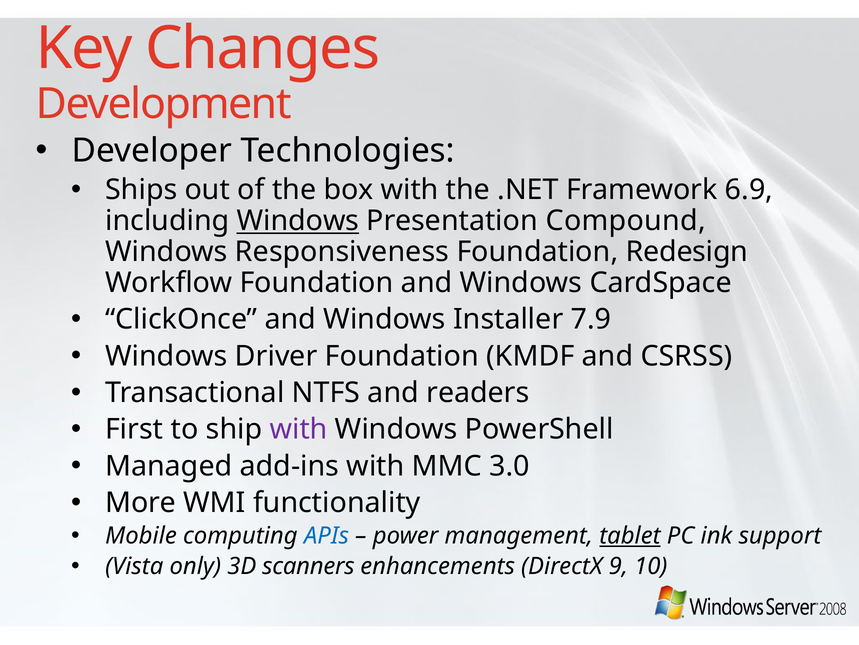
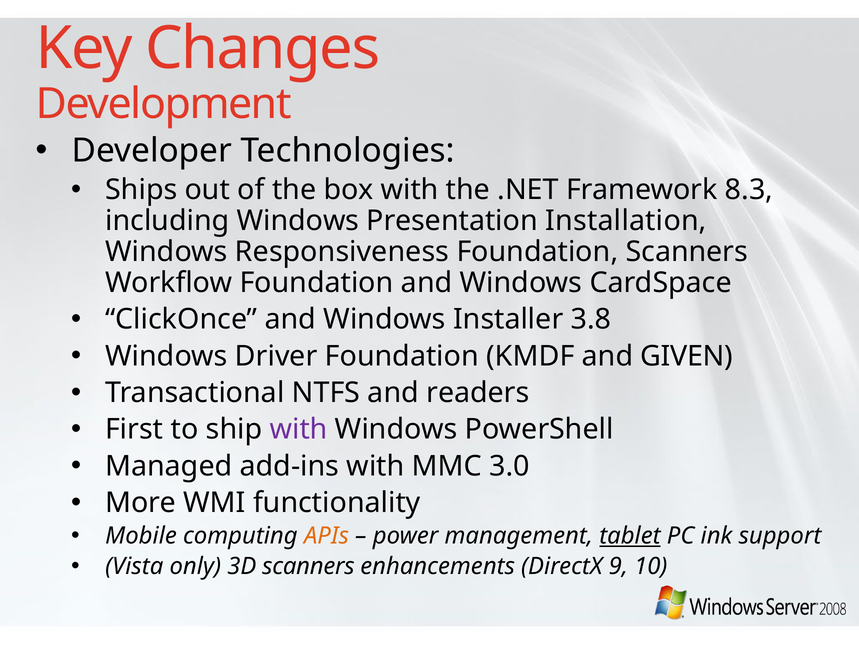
6.9: 6.9 -> 8.3
Windows at (298, 221) underline: present -> none
Compound: Compound -> Installation
Foundation Redesign: Redesign -> Scanners
7.9: 7.9 -> 3.8
CSRSS: CSRSS -> GIVEN
APIs colour: blue -> orange
